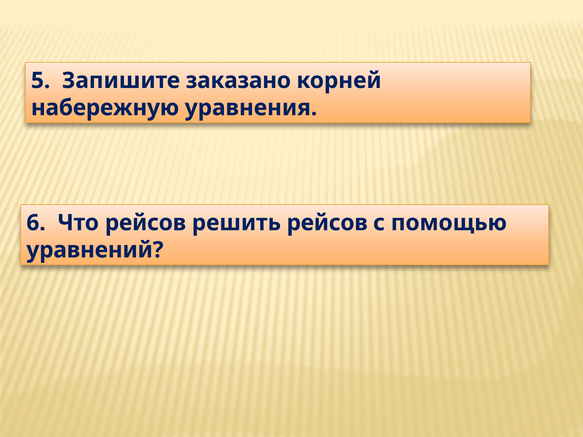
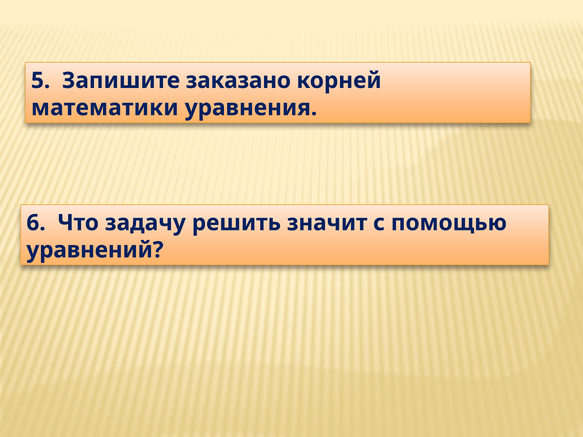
набережную: набережную -> математики
Что рейсов: рейсов -> задачу
решить рейсов: рейсов -> значит
